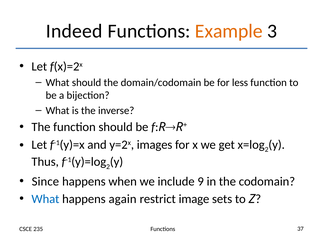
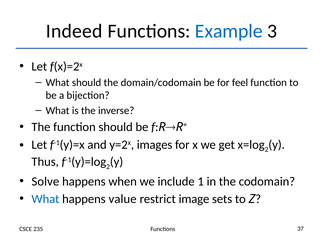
Example colour: orange -> blue
less: less -> feel
Since: Since -> Solve
9: 9 -> 1
again: again -> value
